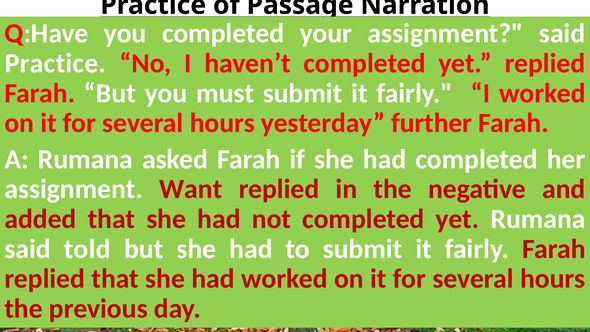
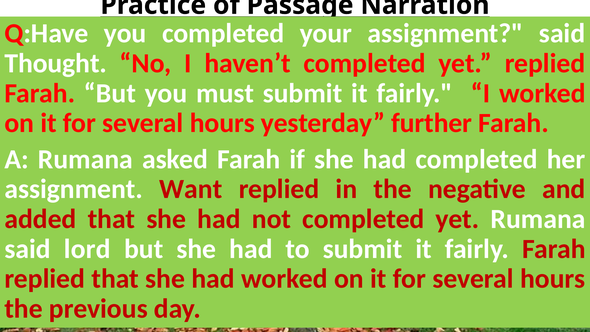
Practice at (55, 63): Practice -> Thought
told: told -> lord
